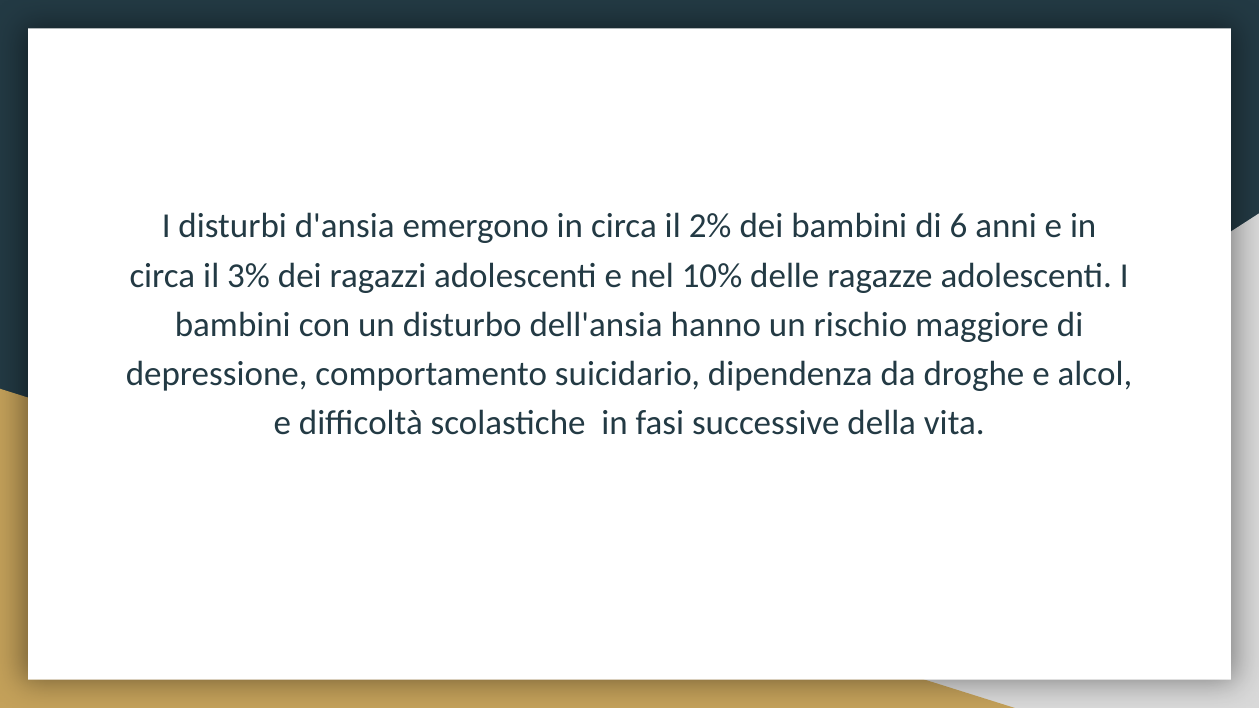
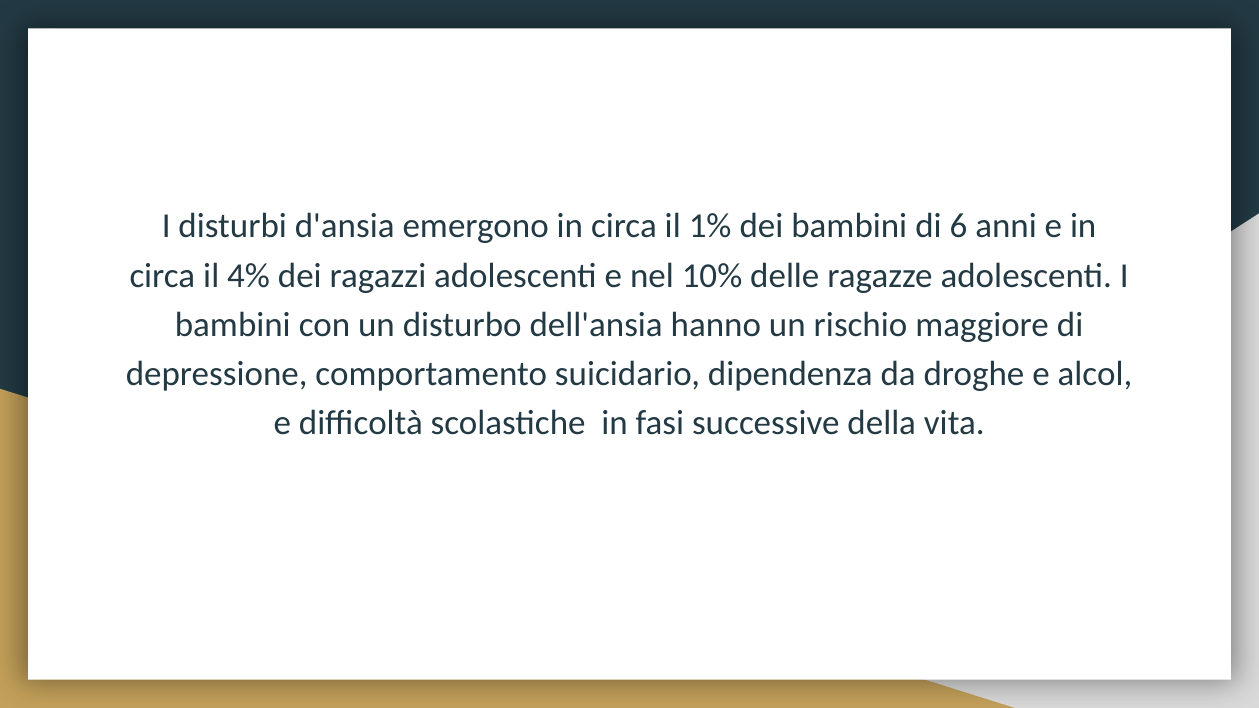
2%: 2% -> 1%
3%: 3% -> 4%
